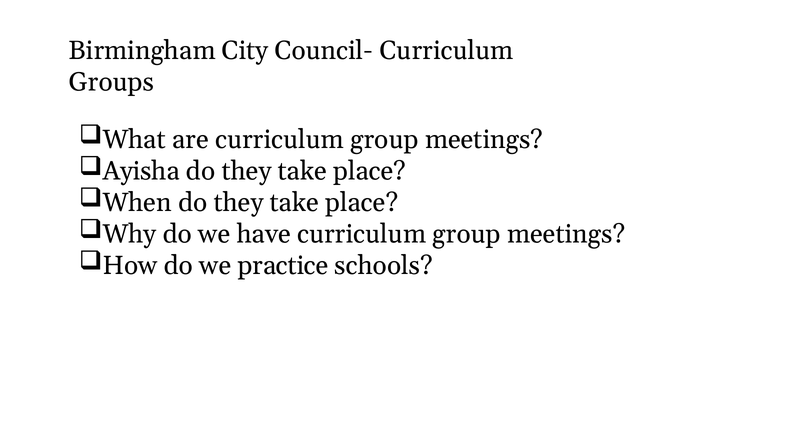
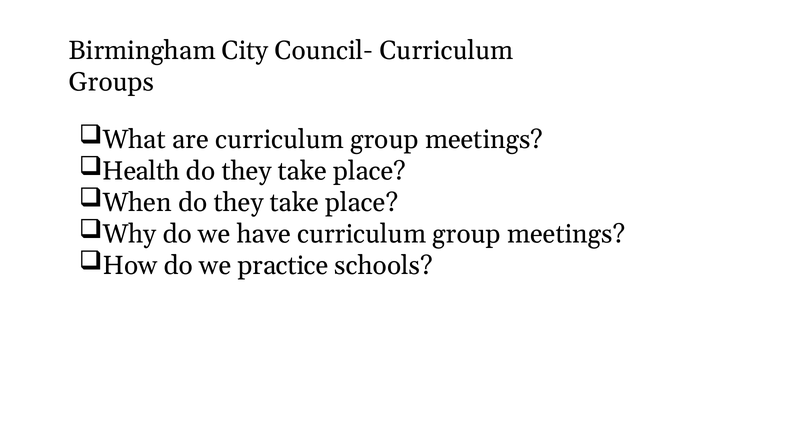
Ayisha: Ayisha -> Health
